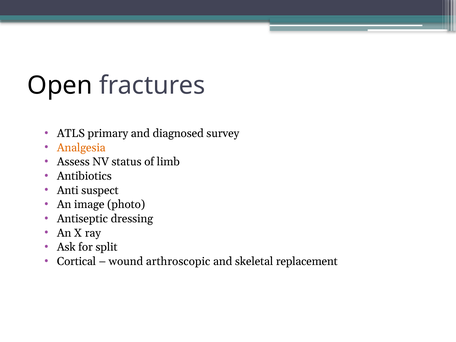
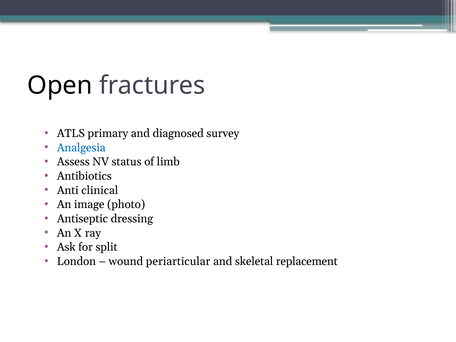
Analgesia colour: orange -> blue
suspect: suspect -> clinical
Cortical: Cortical -> London
arthroscopic: arthroscopic -> periarticular
